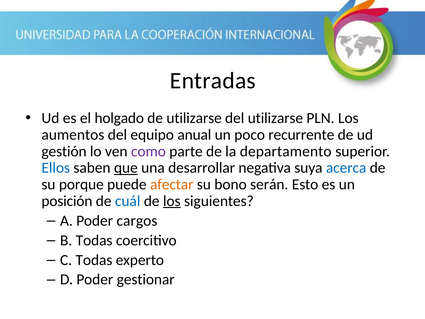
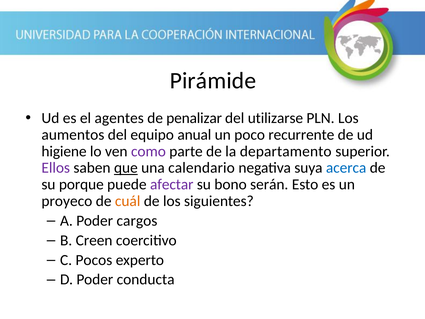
Entradas: Entradas -> Pirámide
holgado: holgado -> agentes
de utilizarse: utilizarse -> penalizar
gestión: gestión -> higiene
Ellos colour: blue -> purple
desarrollar: desarrollar -> calendario
afectar colour: orange -> purple
posición: posición -> proyeco
cuál colour: blue -> orange
los at (172, 201) underline: present -> none
B Todas: Todas -> Creen
C Todas: Todas -> Pocos
gestionar: gestionar -> conducta
